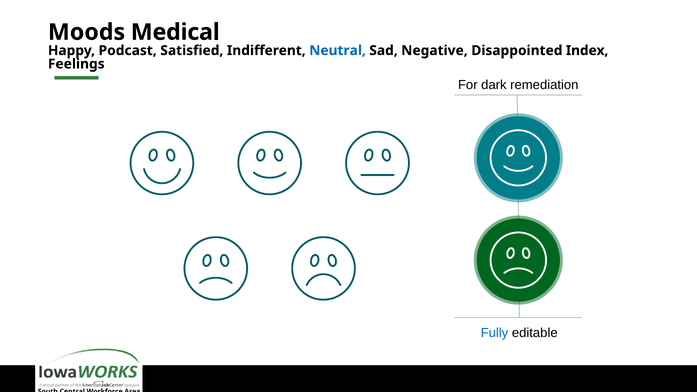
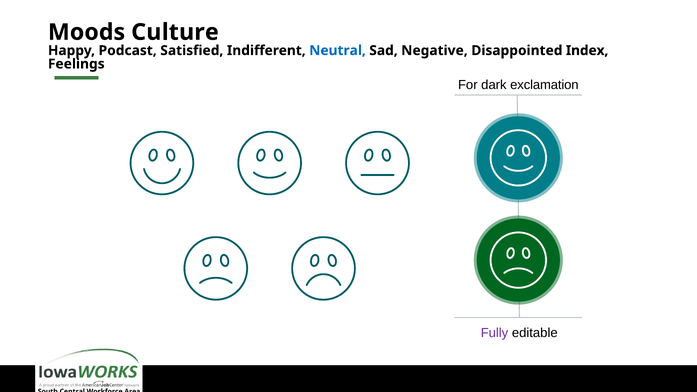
Medical: Medical -> Culture
remediation: remediation -> exclamation
Fully colour: blue -> purple
